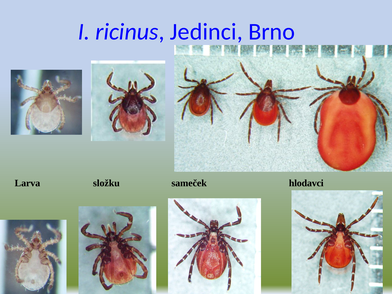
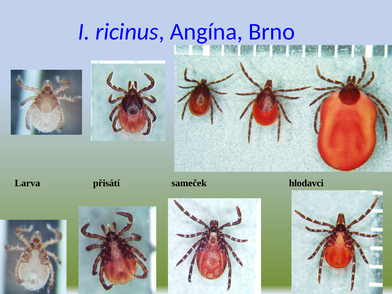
Jedinci: Jedinci -> Angína
složku: složku -> přisátí
